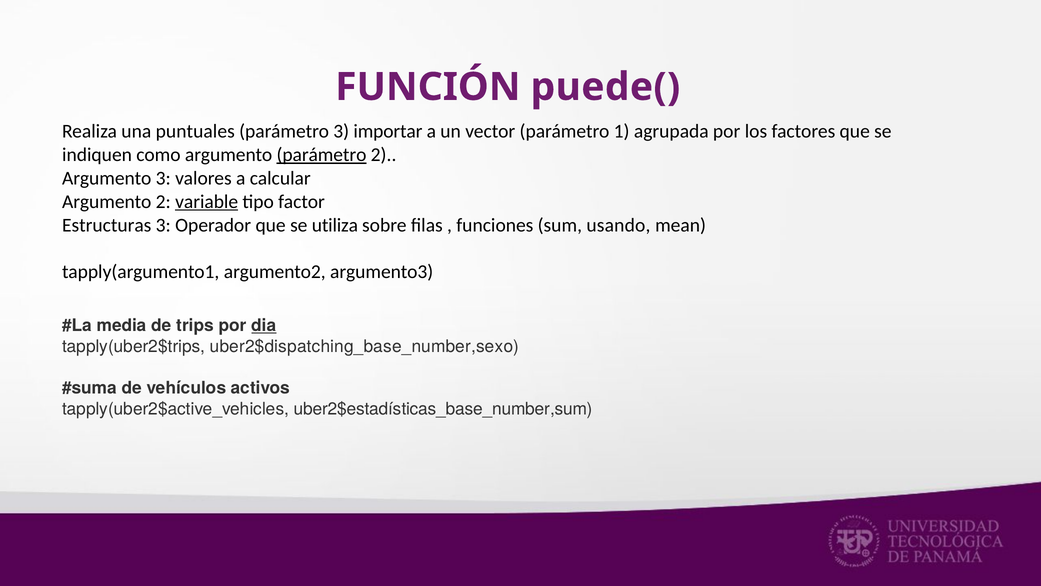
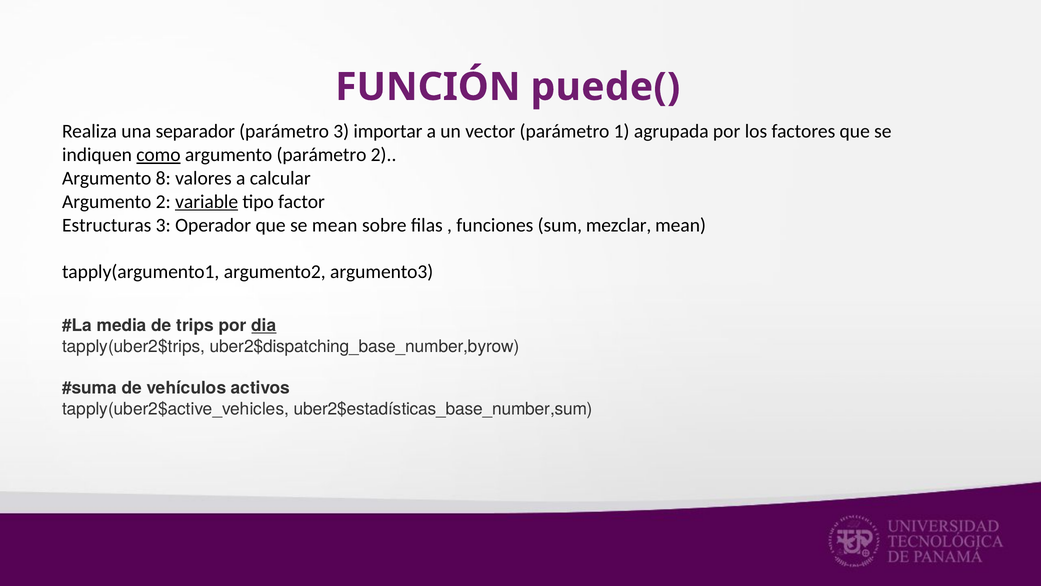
puntuales: puntuales -> separador
como underline: none -> present
parámetro at (322, 155) underline: present -> none
Argumento 3: 3 -> 8
se utiliza: utiliza -> mean
usando: usando -> mezclar
uber2$dispatching_base_number,sexo: uber2$dispatching_base_number,sexo -> uber2$dispatching_base_number,byrow
